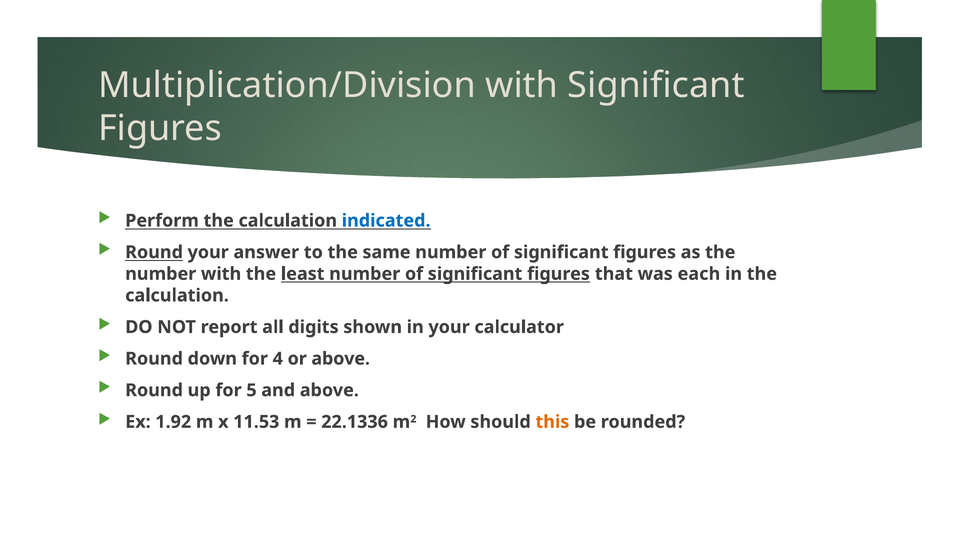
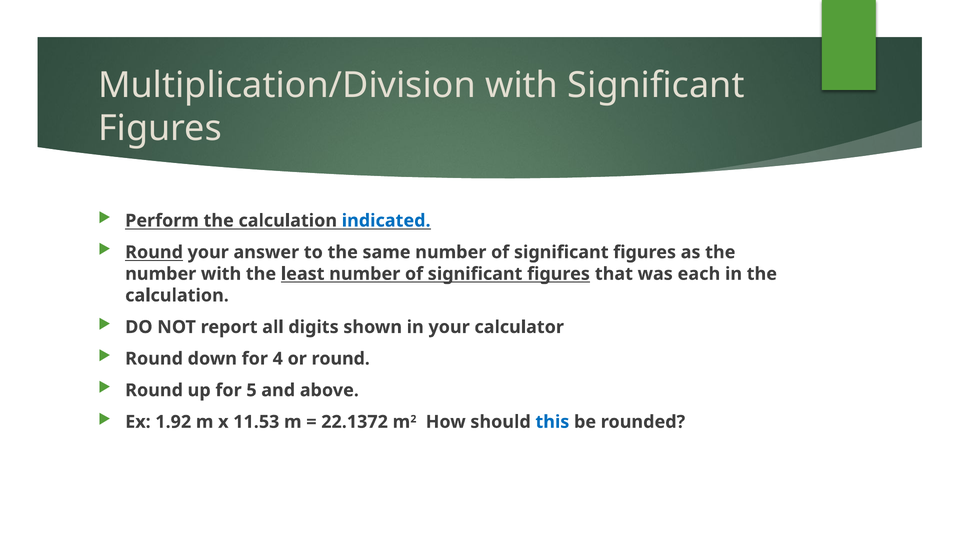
or above: above -> round
22.1336: 22.1336 -> 22.1372
this colour: orange -> blue
